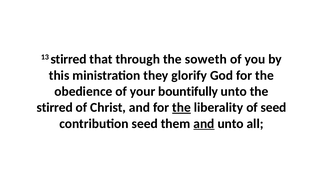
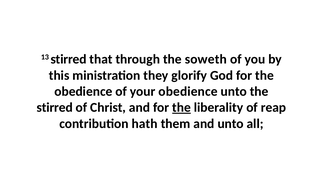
your bountifully: bountifully -> obedience
of seed: seed -> reap
contribution seed: seed -> hath
and at (204, 124) underline: present -> none
